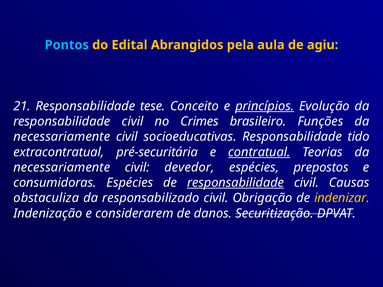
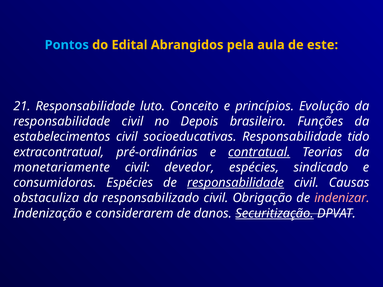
agiu: agiu -> este
tese: tese -> luto
princípios underline: present -> none
Crimes: Crimes -> Depois
necessariamente at (62, 137): necessariamente -> estabelecimentos
pré-securitária: pré-securitária -> pré-ordinárias
necessariamente at (62, 168): necessariamente -> monetariamente
prepostos: prepostos -> sindicado
indenizar colour: yellow -> pink
Securitização underline: none -> present
